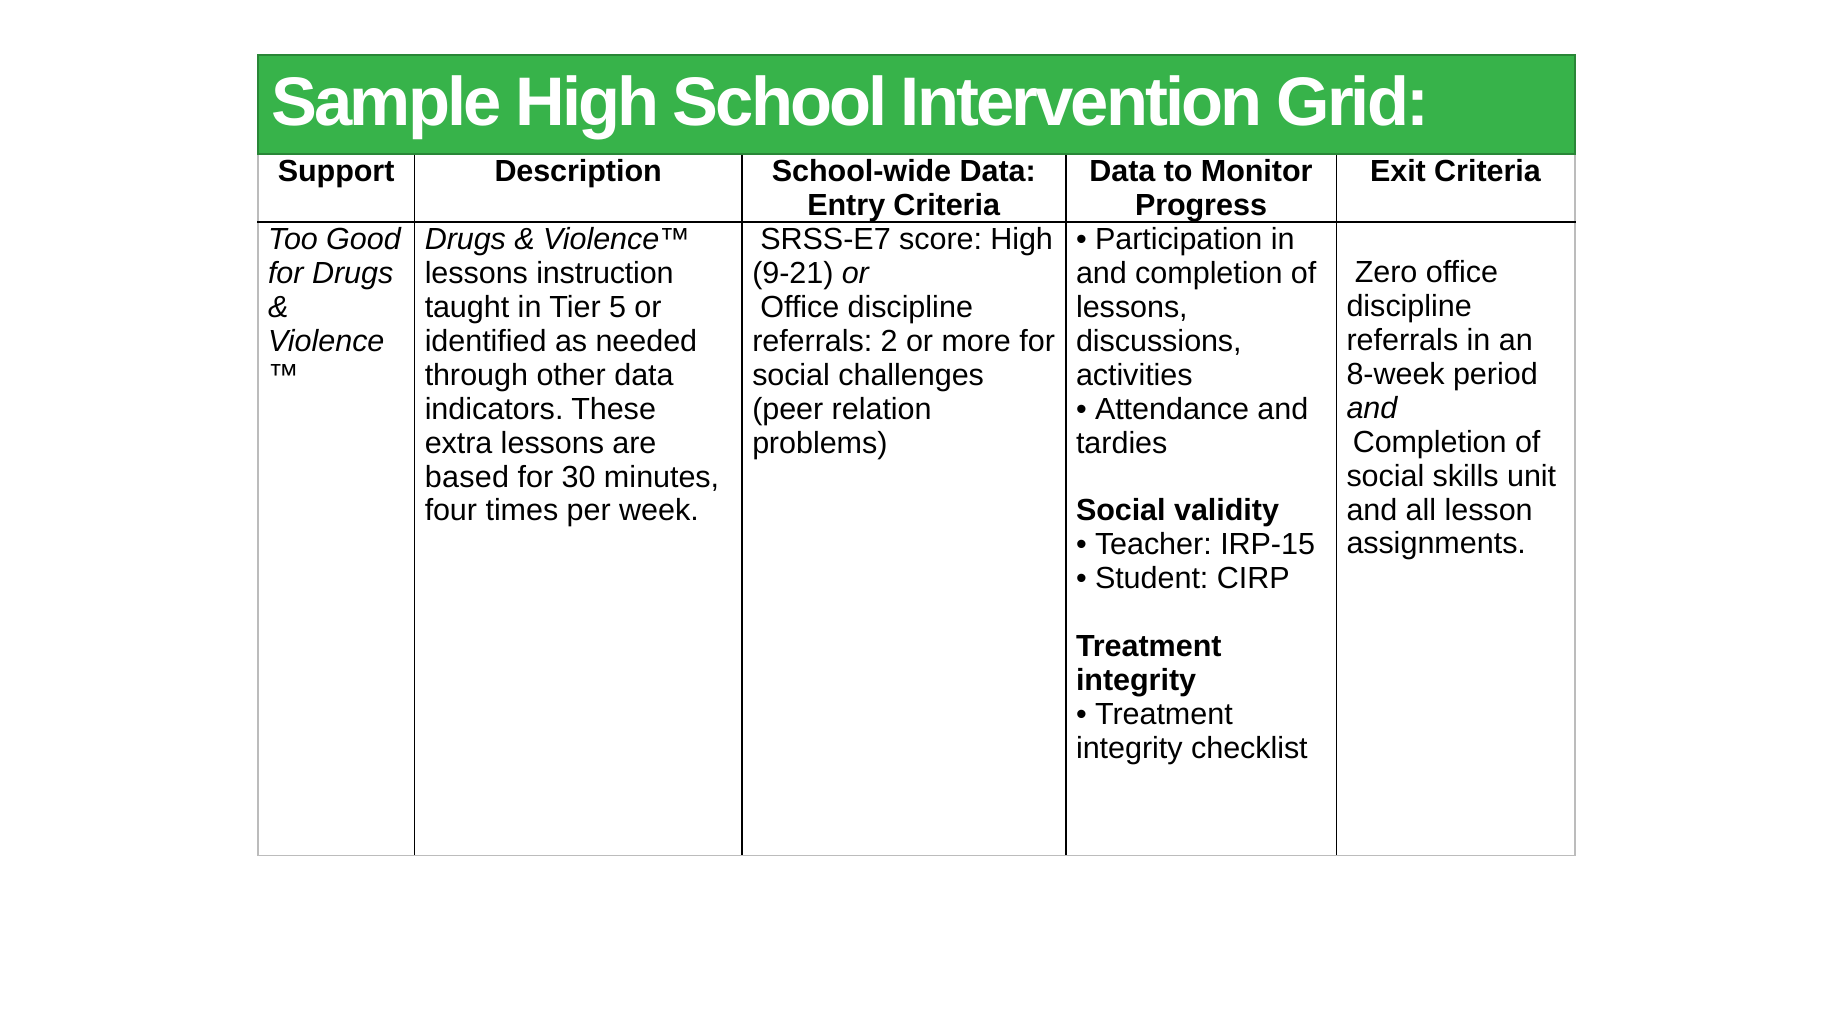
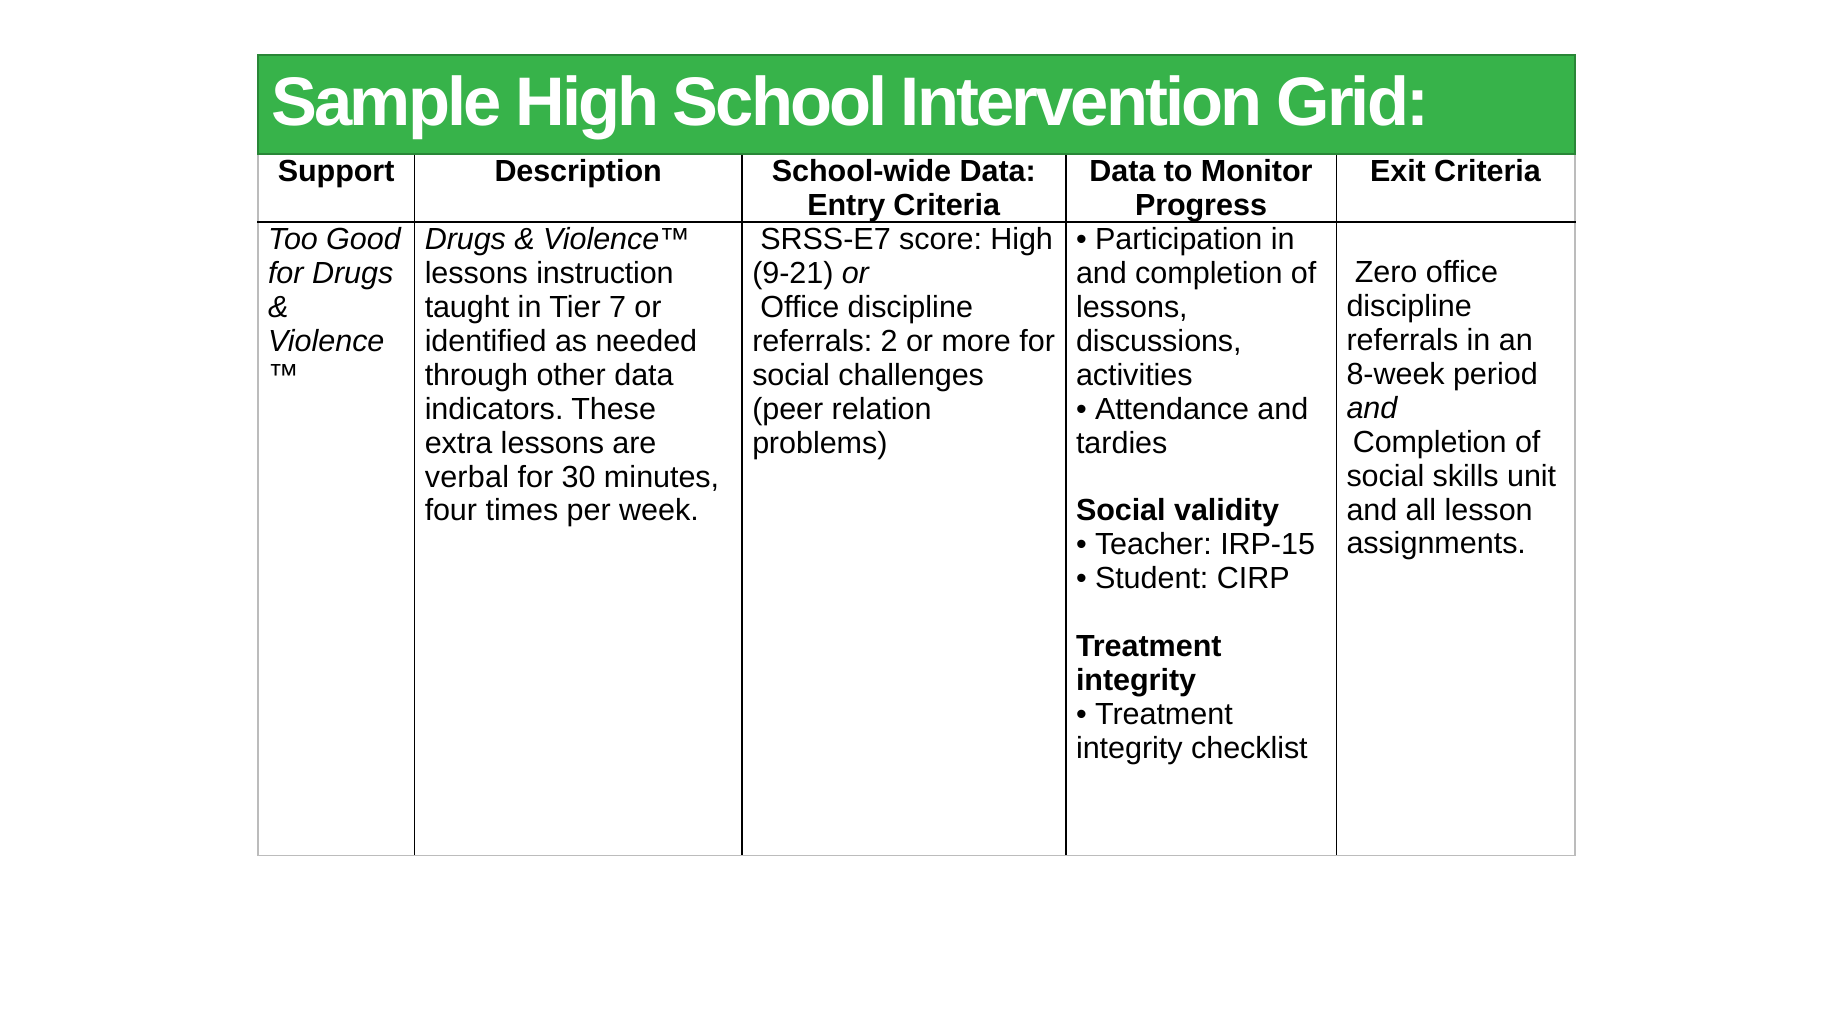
5: 5 -> 7
based: based -> verbal
